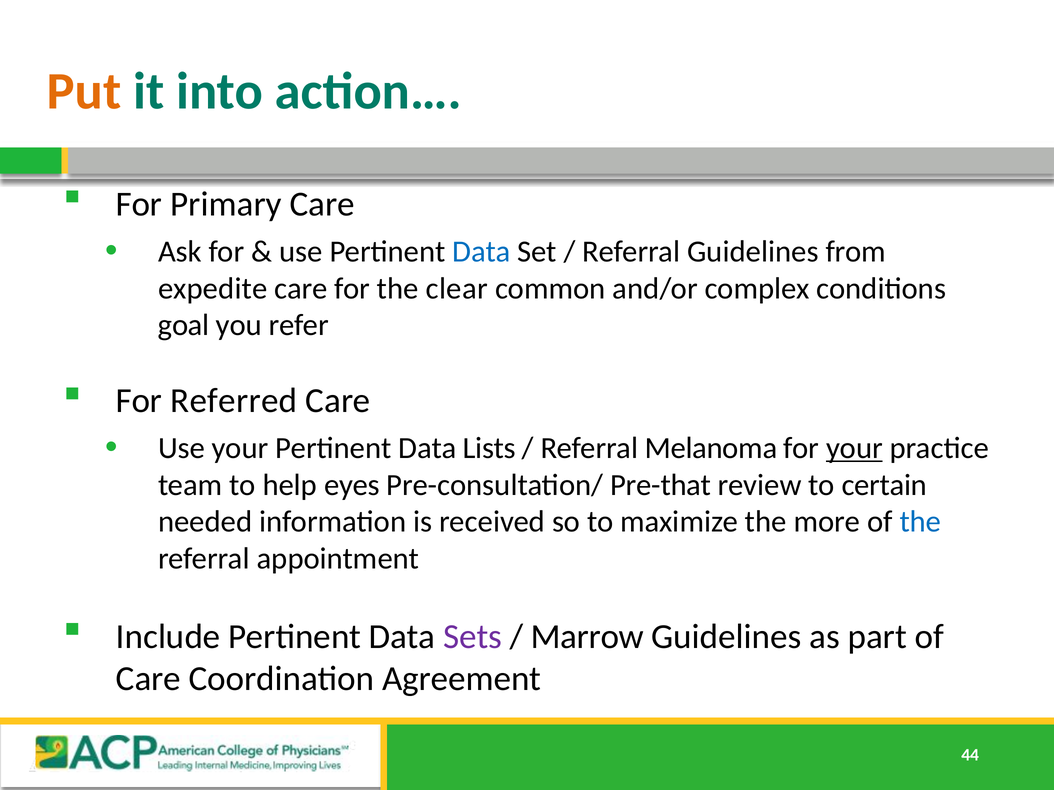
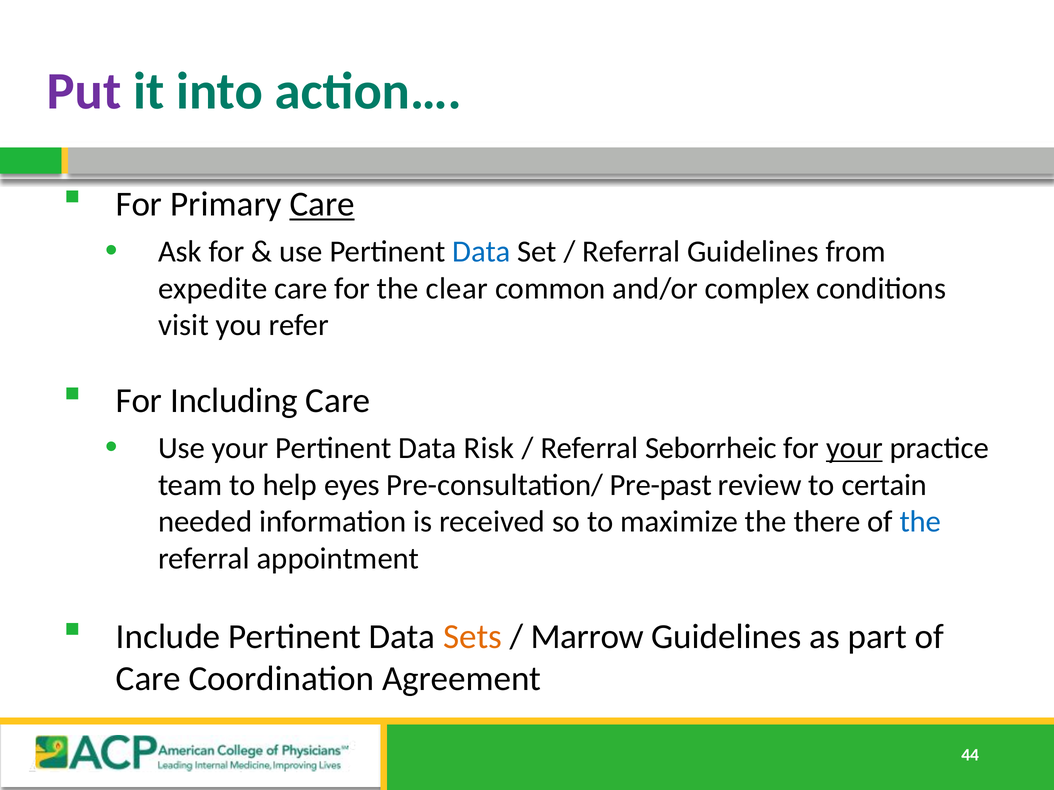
Put colour: orange -> purple
Care at (322, 204) underline: none -> present
goal: goal -> visit
Referred: Referred -> Including
Lists: Lists -> Risk
Melanoma: Melanoma -> Seborrheic
Pre-that: Pre-that -> Pre-past
more: more -> there
Sets colour: purple -> orange
